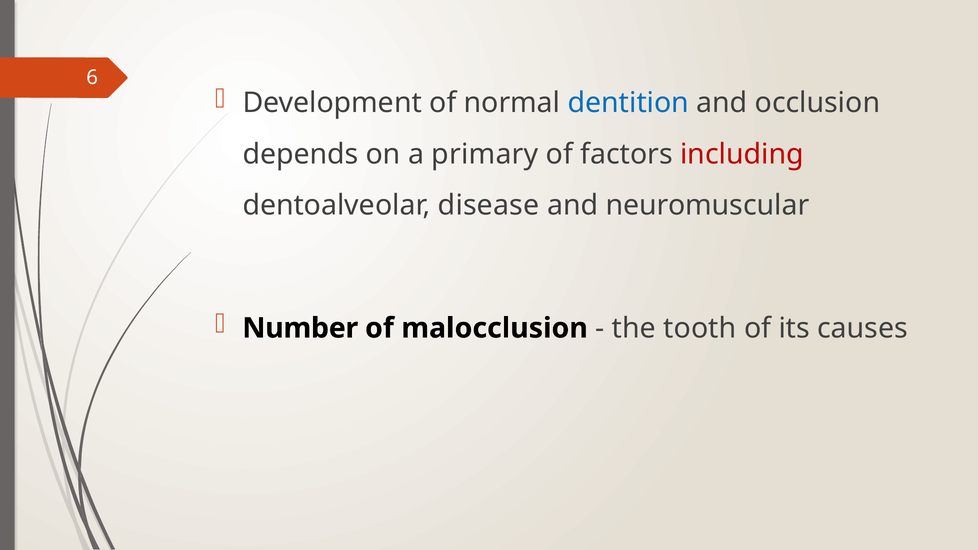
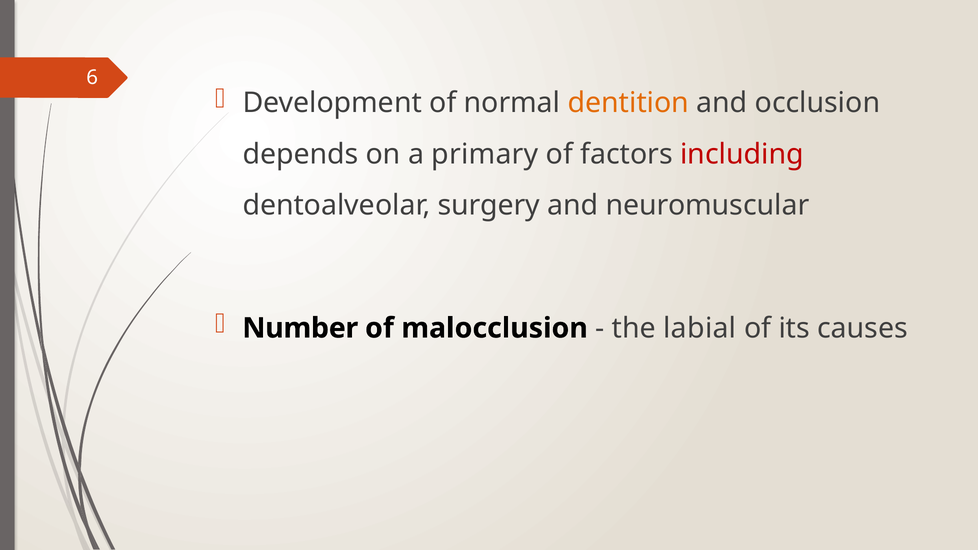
dentition colour: blue -> orange
disease: disease -> surgery
tooth: tooth -> labial
